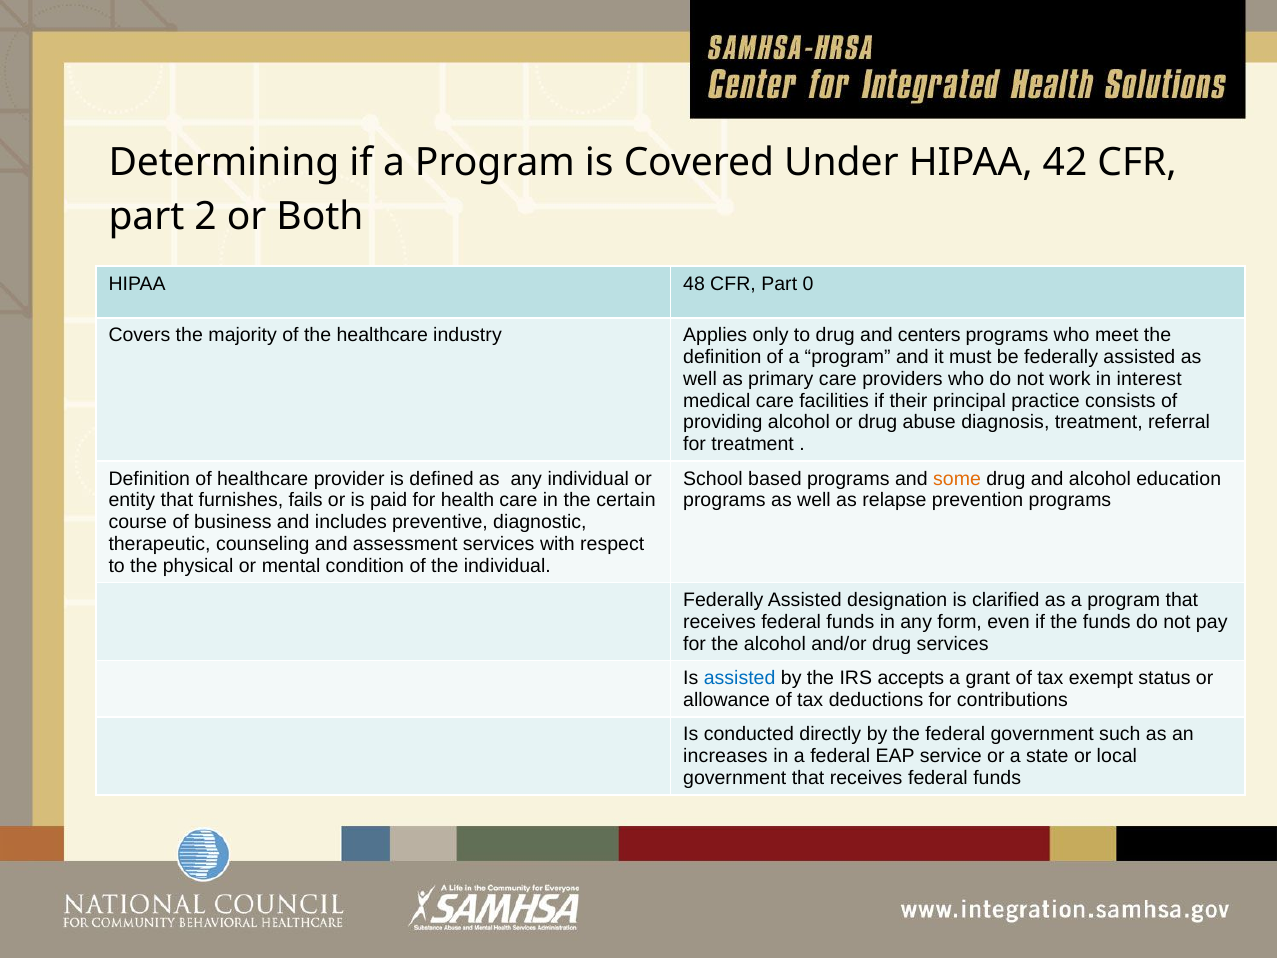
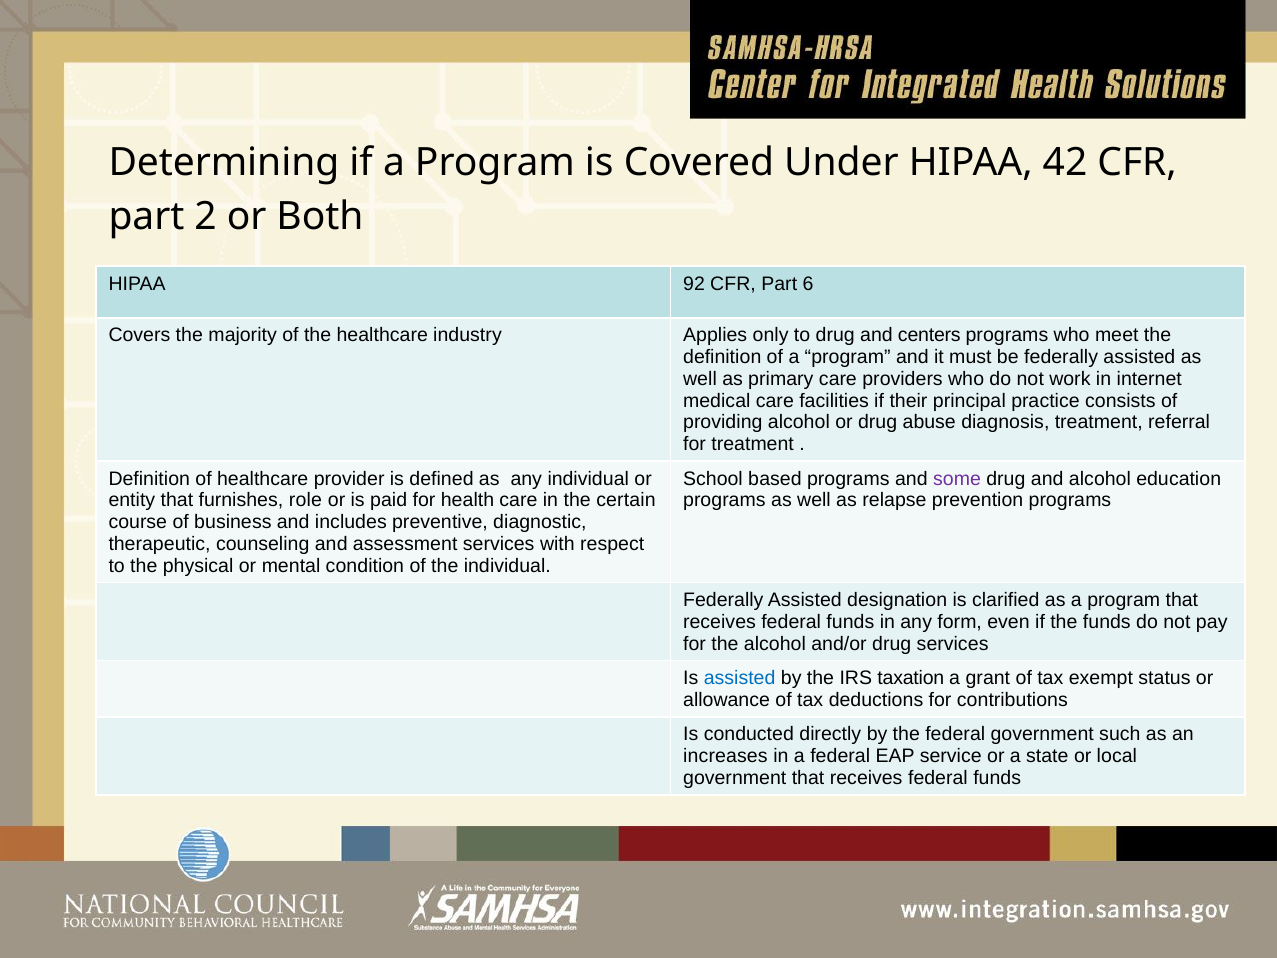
48: 48 -> 92
0: 0 -> 6
interest: interest -> internet
some colour: orange -> purple
fails: fails -> role
accepts: accepts -> taxation
